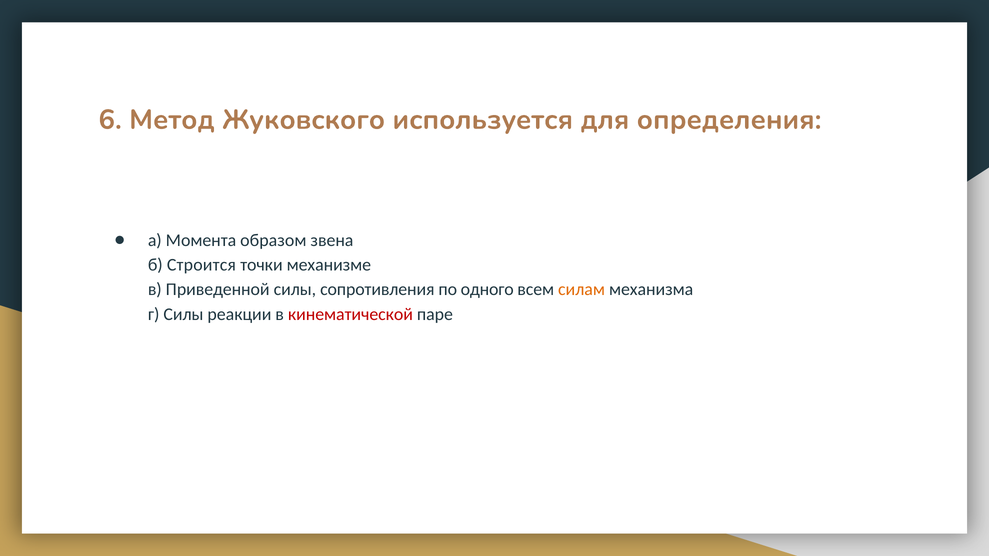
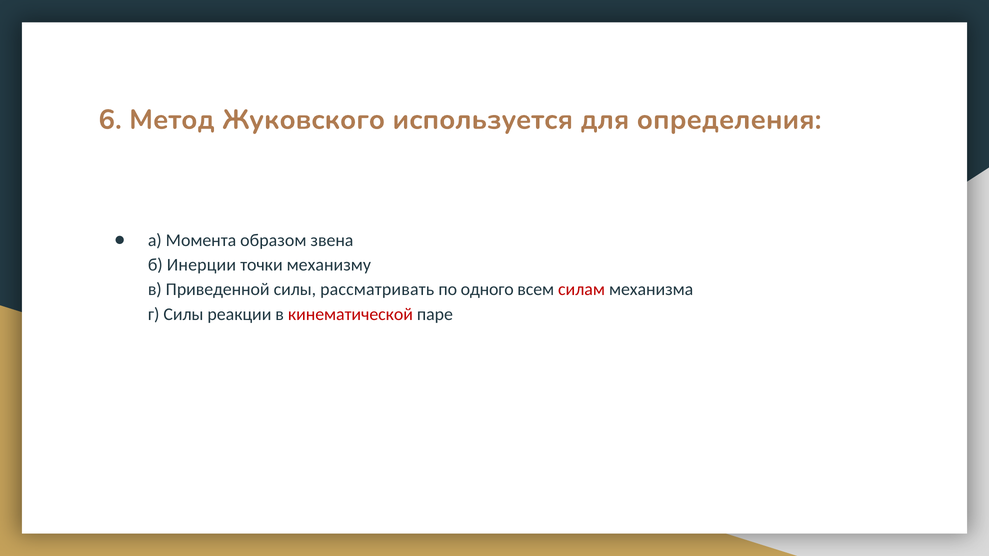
Строится: Строится -> Инерции
механизме: механизме -> механизму
сопротивления: сопротивления -> рассматривать
силам colour: orange -> red
